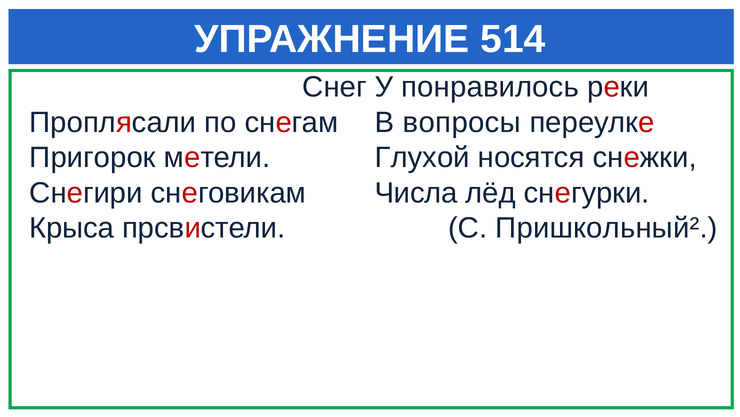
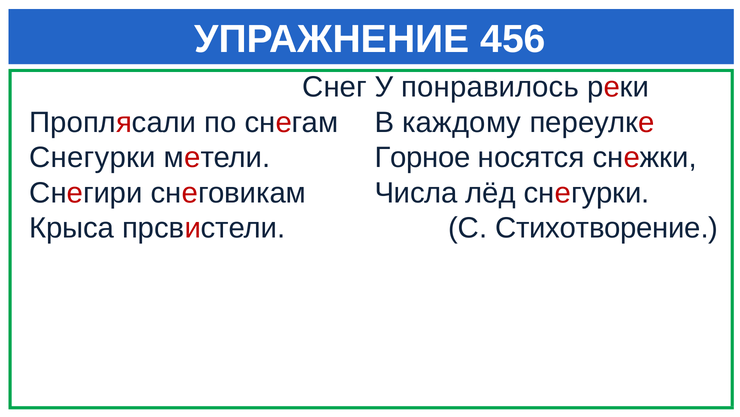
514: 514 -> 456
вопросы: вопросы -> каждому
Пригорок at (93, 157): Пригорок -> Снегурки
Глухой: Глухой -> Горное
Пришкольный²: Пришкольный² -> Стихотворение
